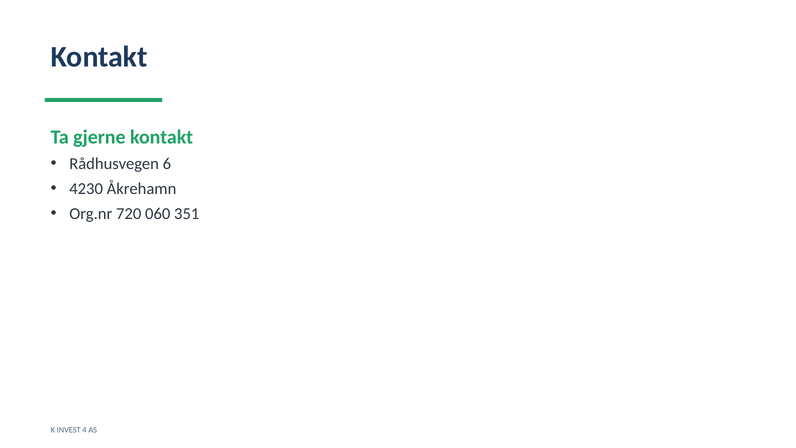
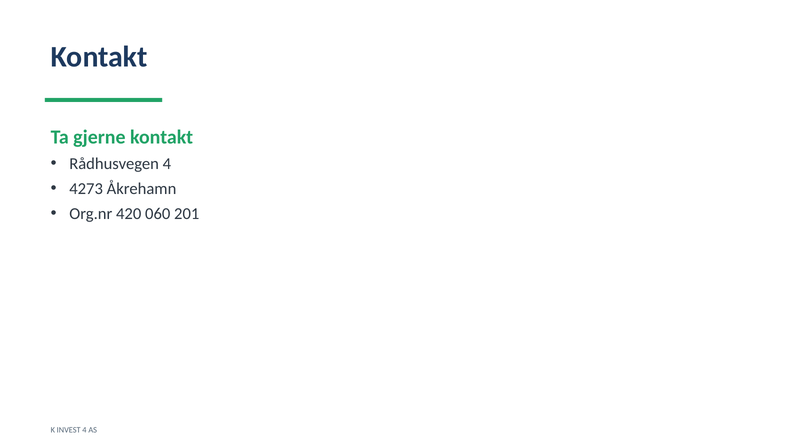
Rådhusvegen 6: 6 -> 4
4230: 4230 -> 4273
720: 720 -> 420
351: 351 -> 201
